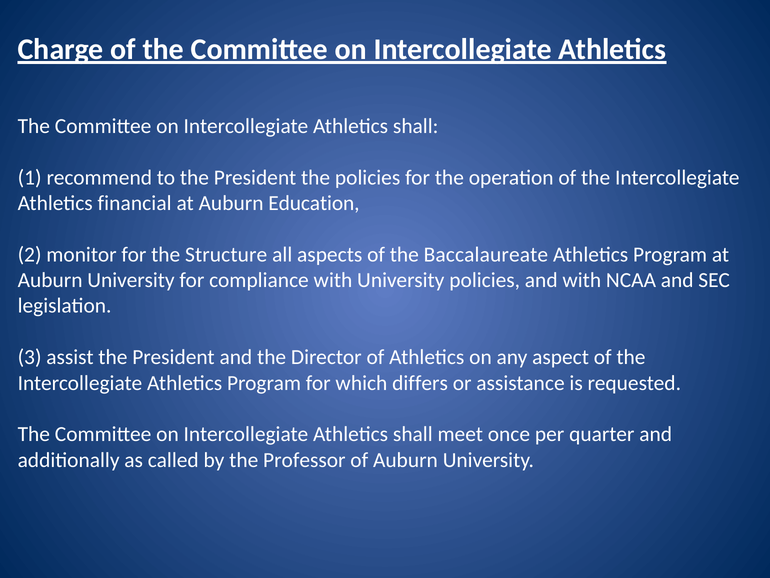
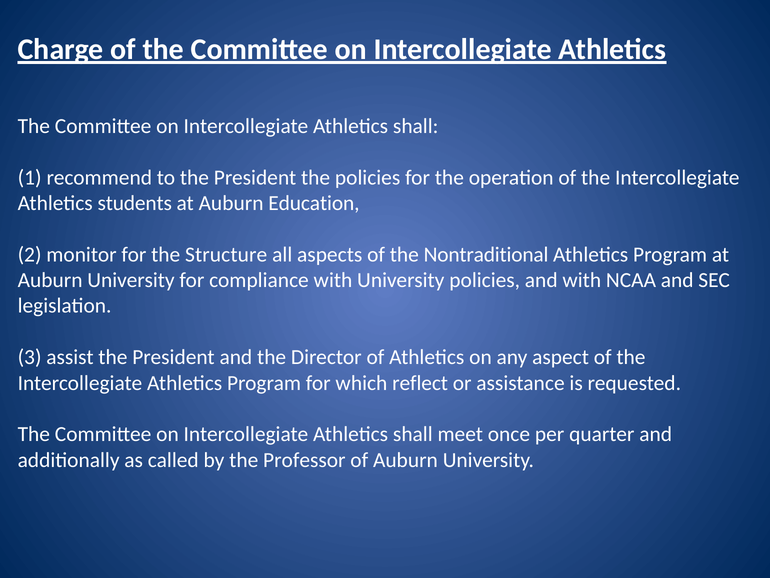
financial: financial -> students
Baccalaureate: Baccalaureate -> Nontraditional
differs: differs -> reflect
